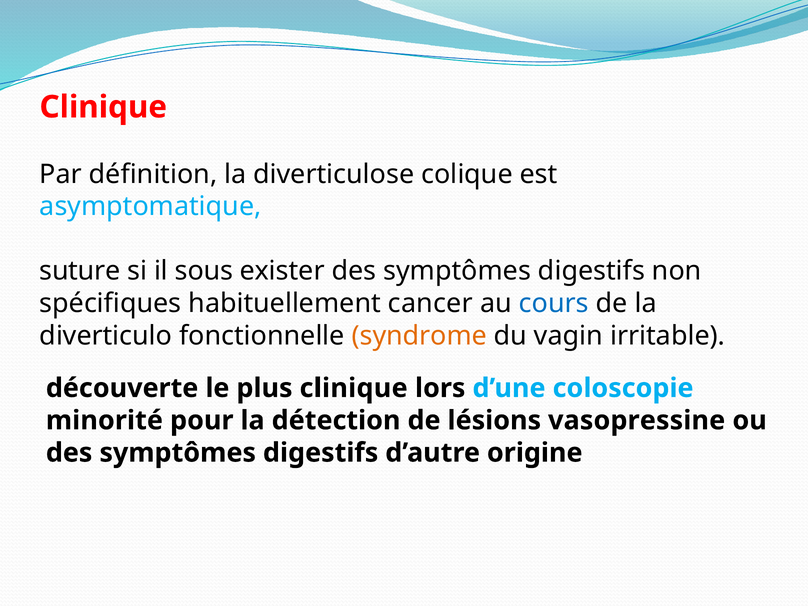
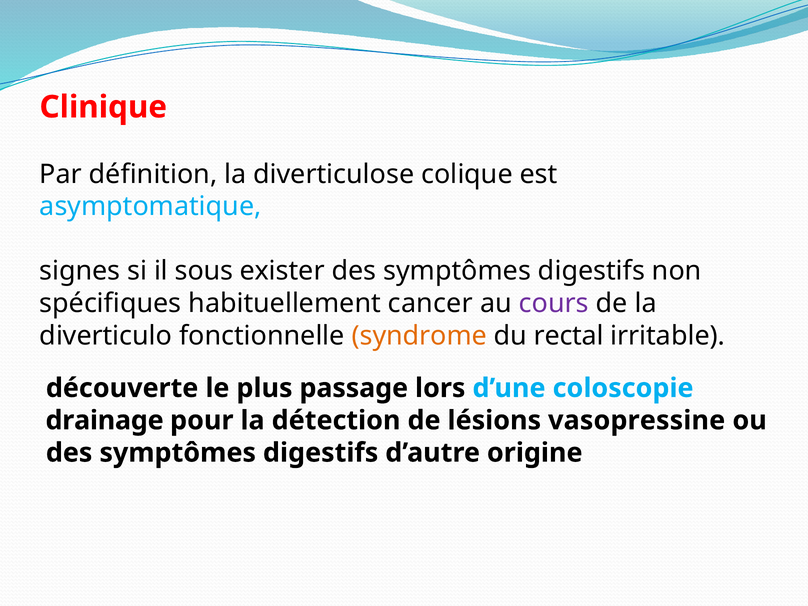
suture: suture -> signes
cours colour: blue -> purple
vagin: vagin -> rectal
plus clinique: clinique -> passage
minorité: minorité -> drainage
